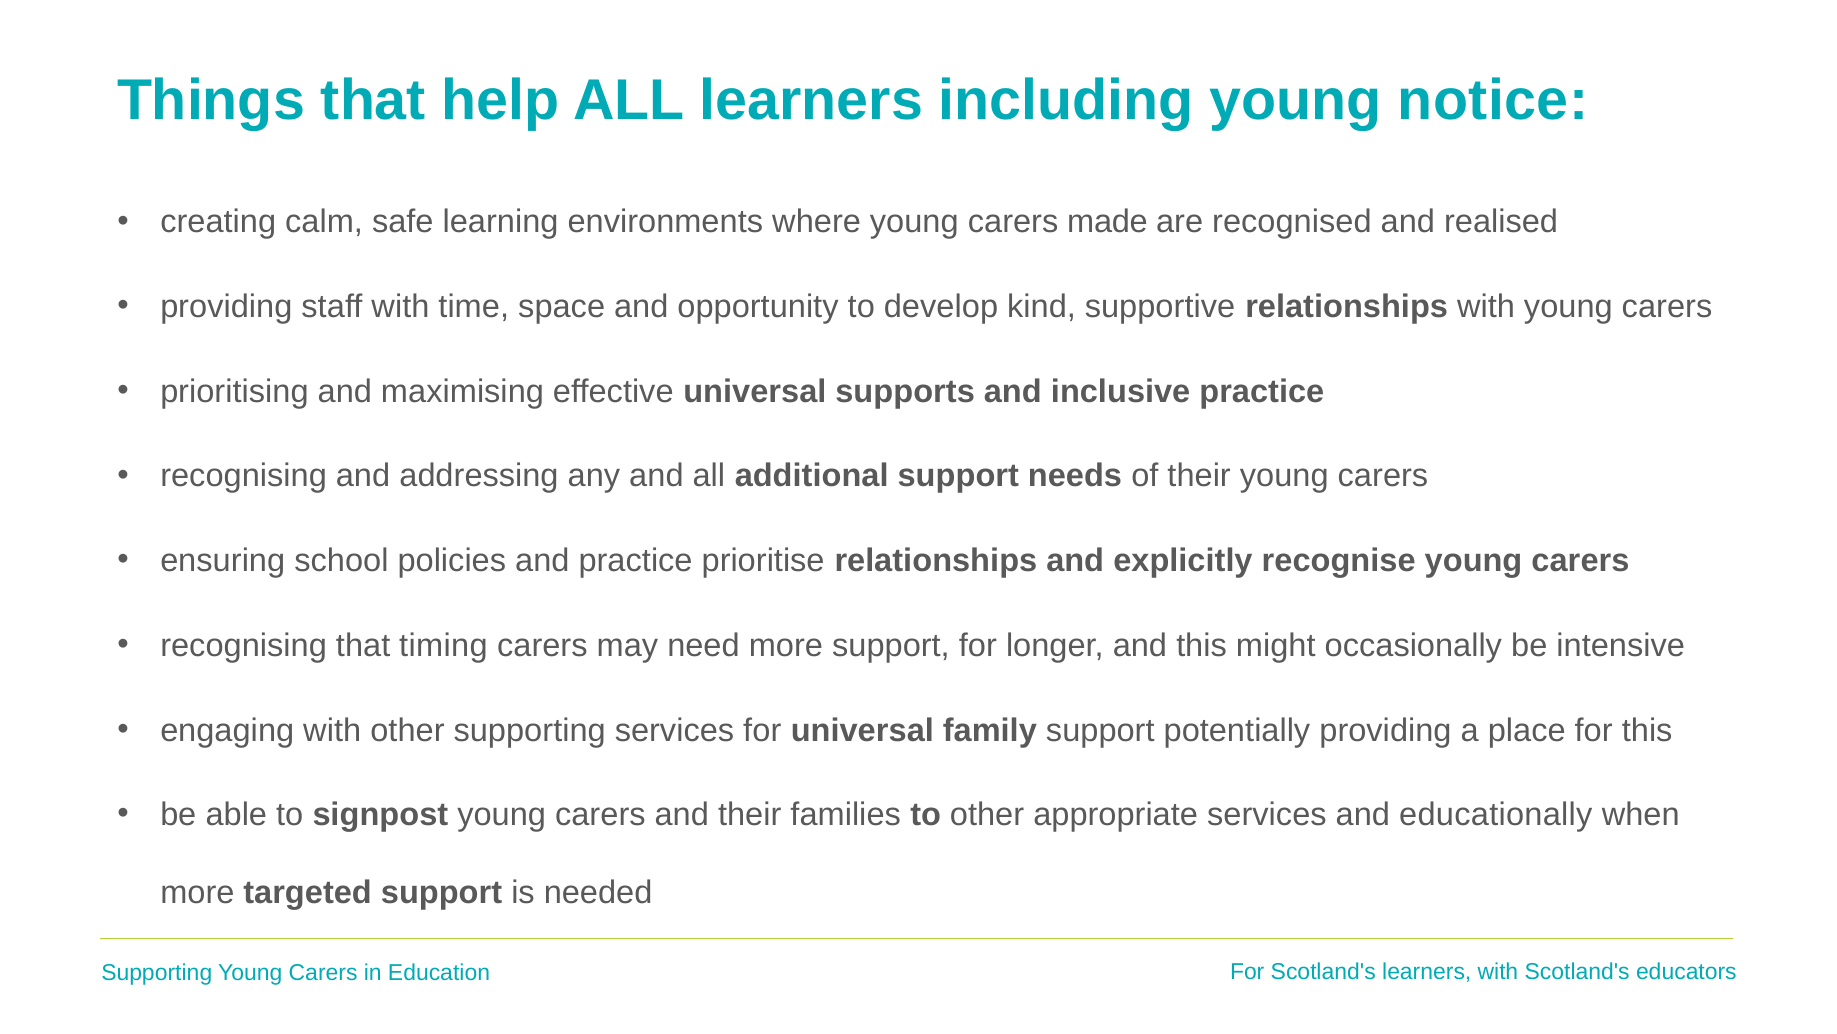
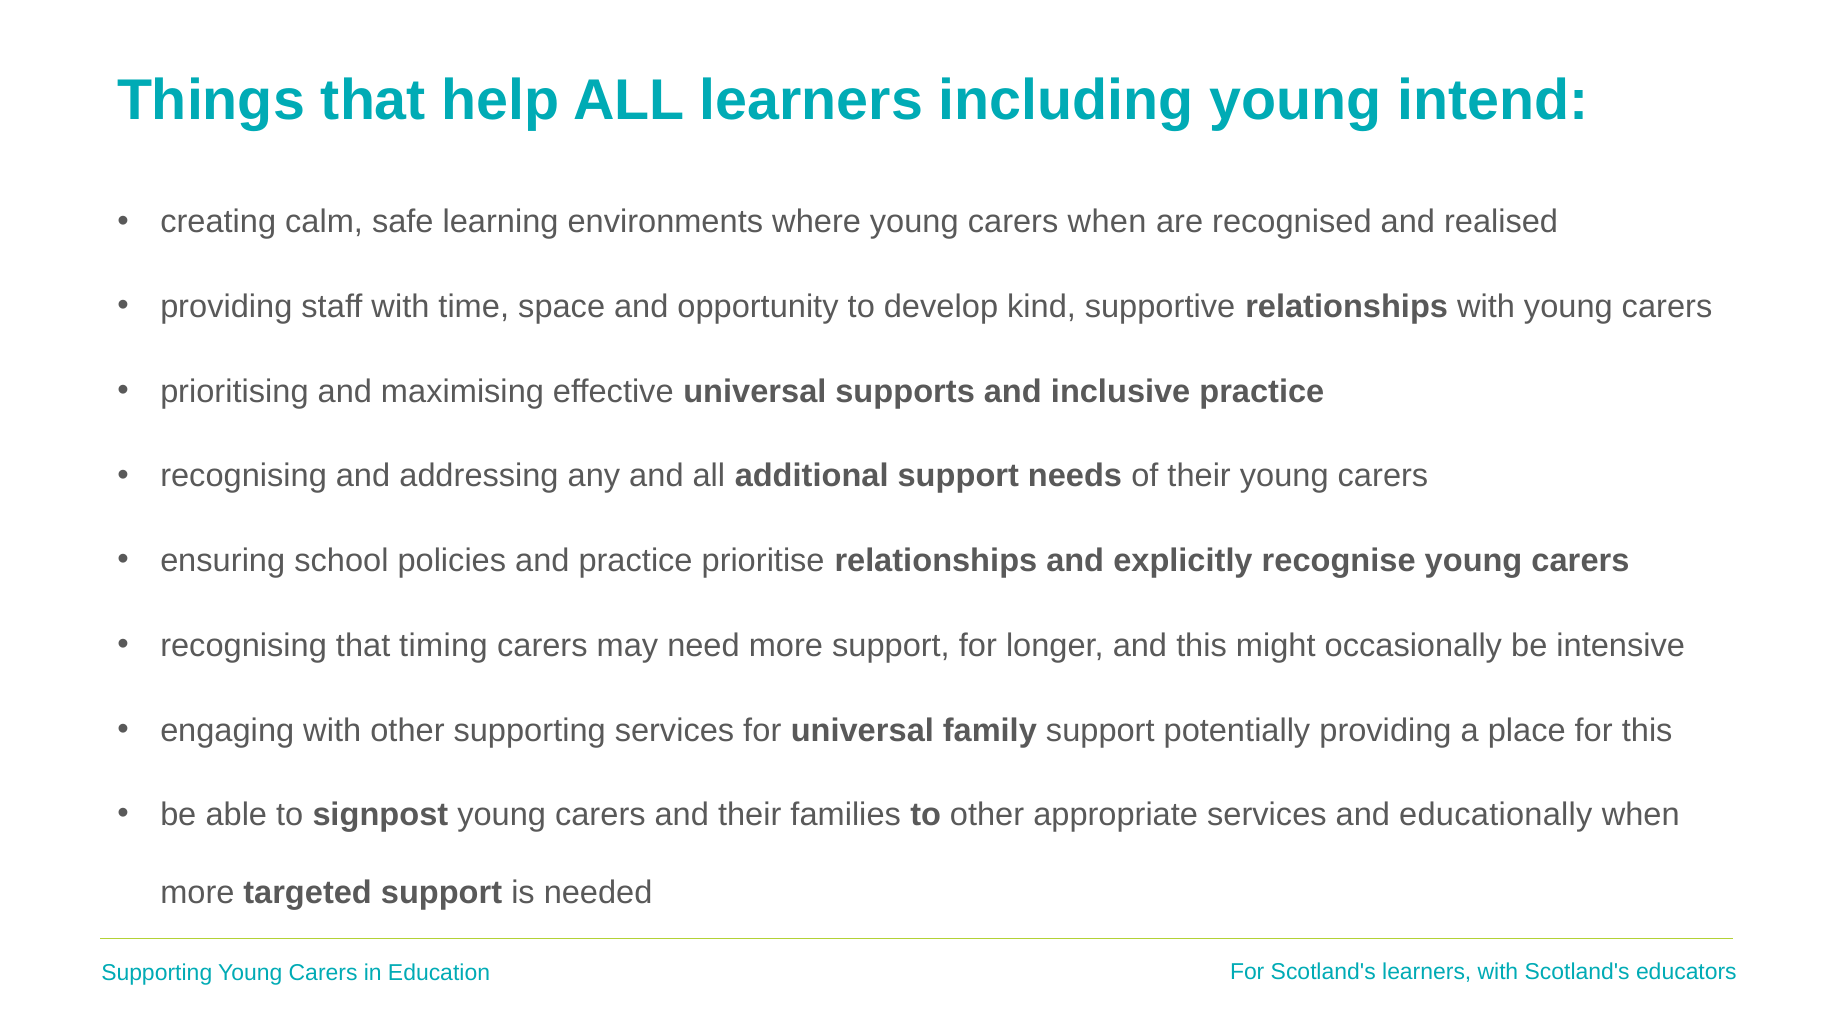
notice: notice -> intend
carers made: made -> when
